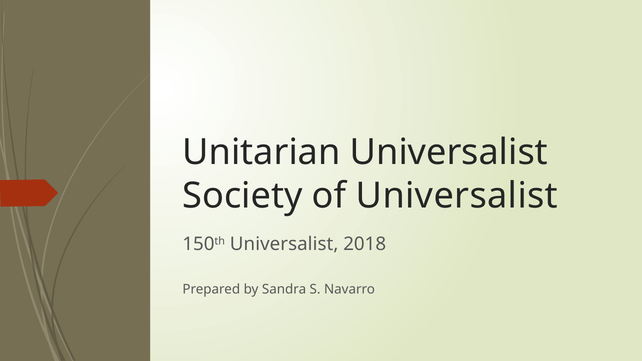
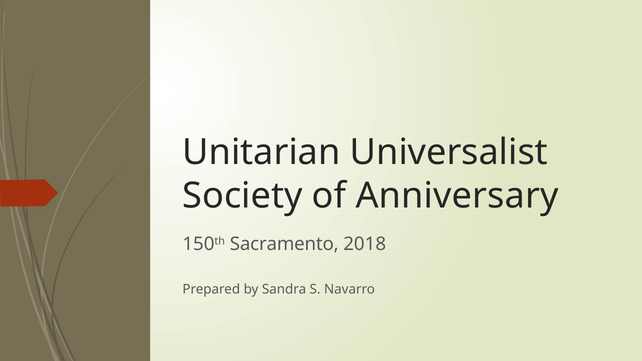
of Universalist: Universalist -> Anniversary
150th Universalist: Universalist -> Sacramento
